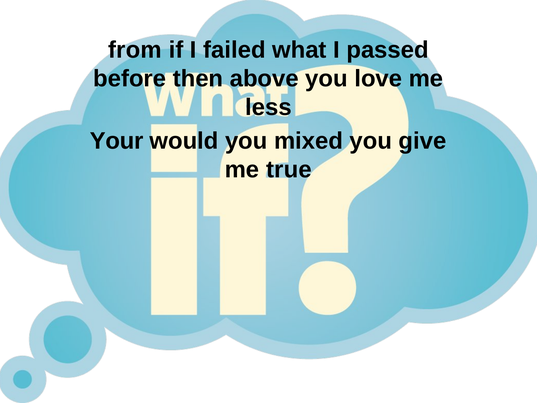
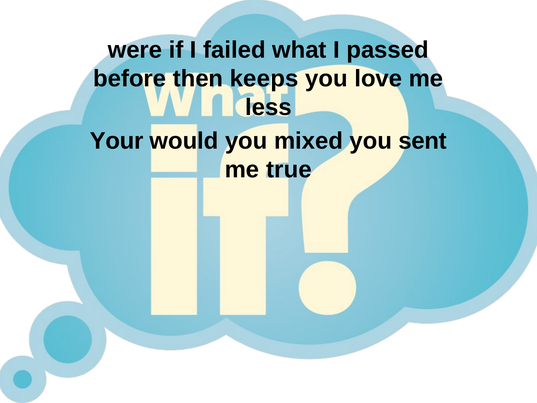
from: from -> were
above: above -> keeps
give: give -> sent
